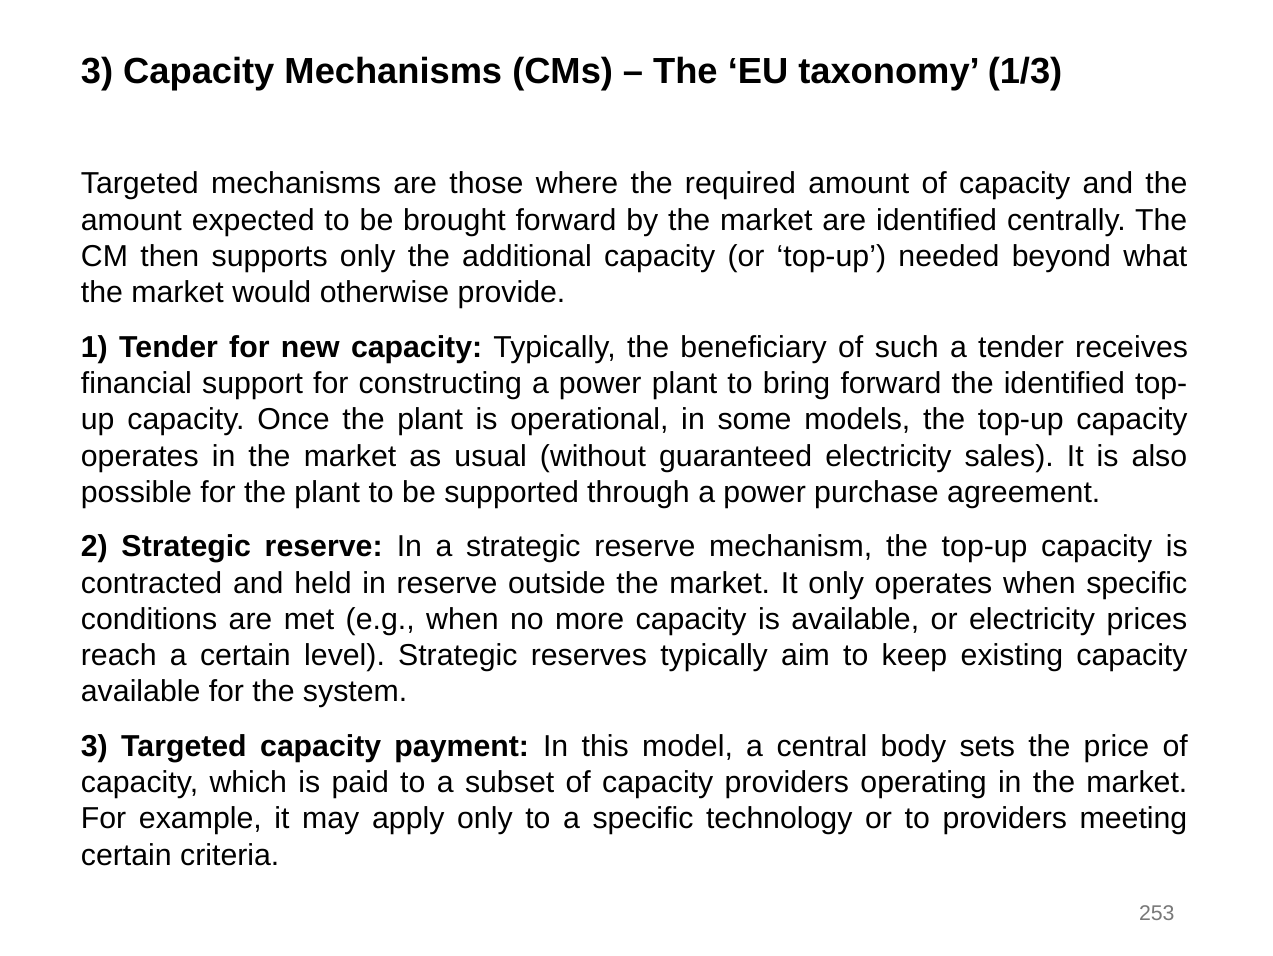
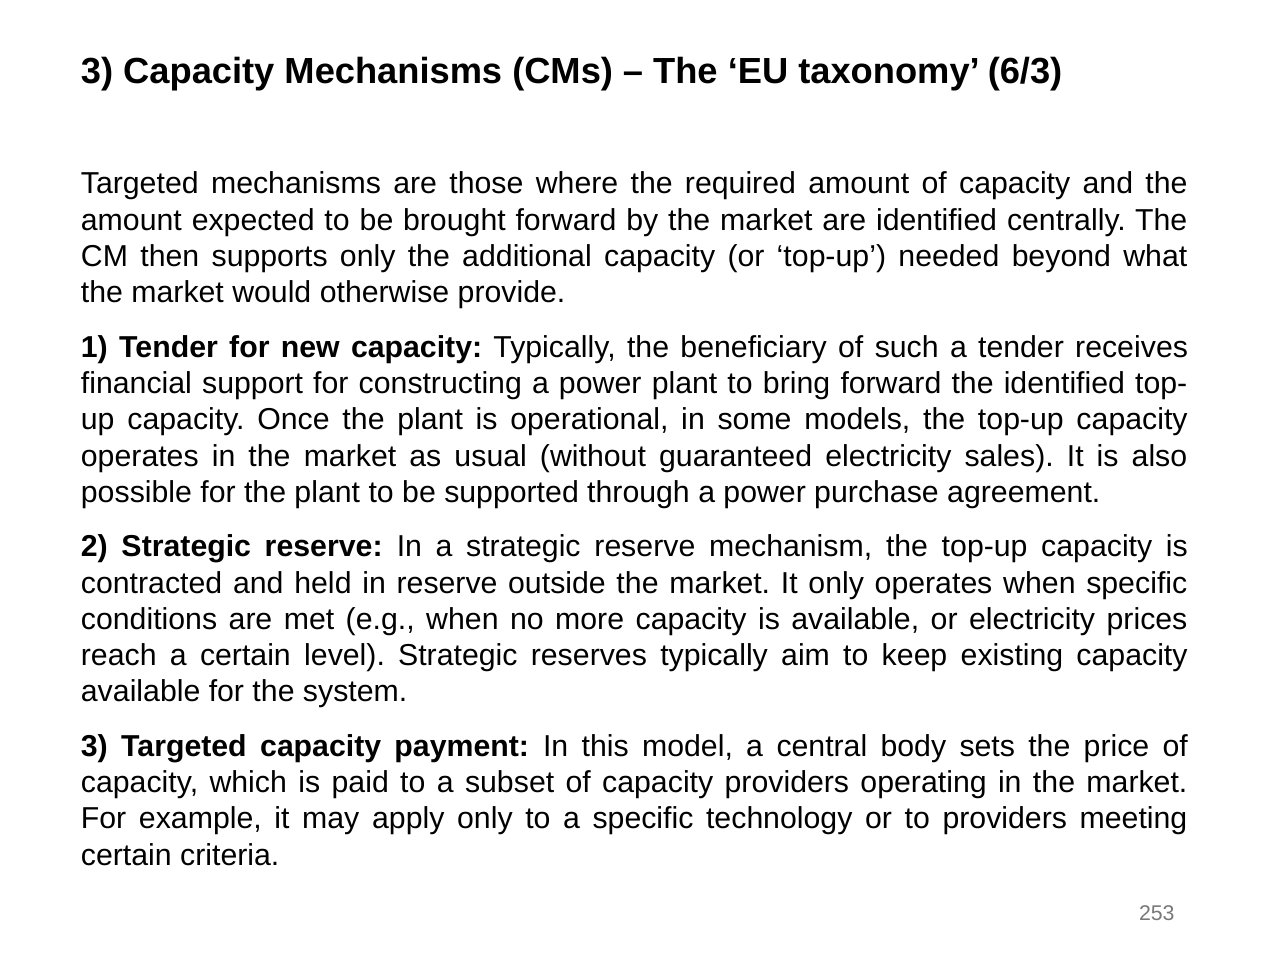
1/3: 1/3 -> 6/3
